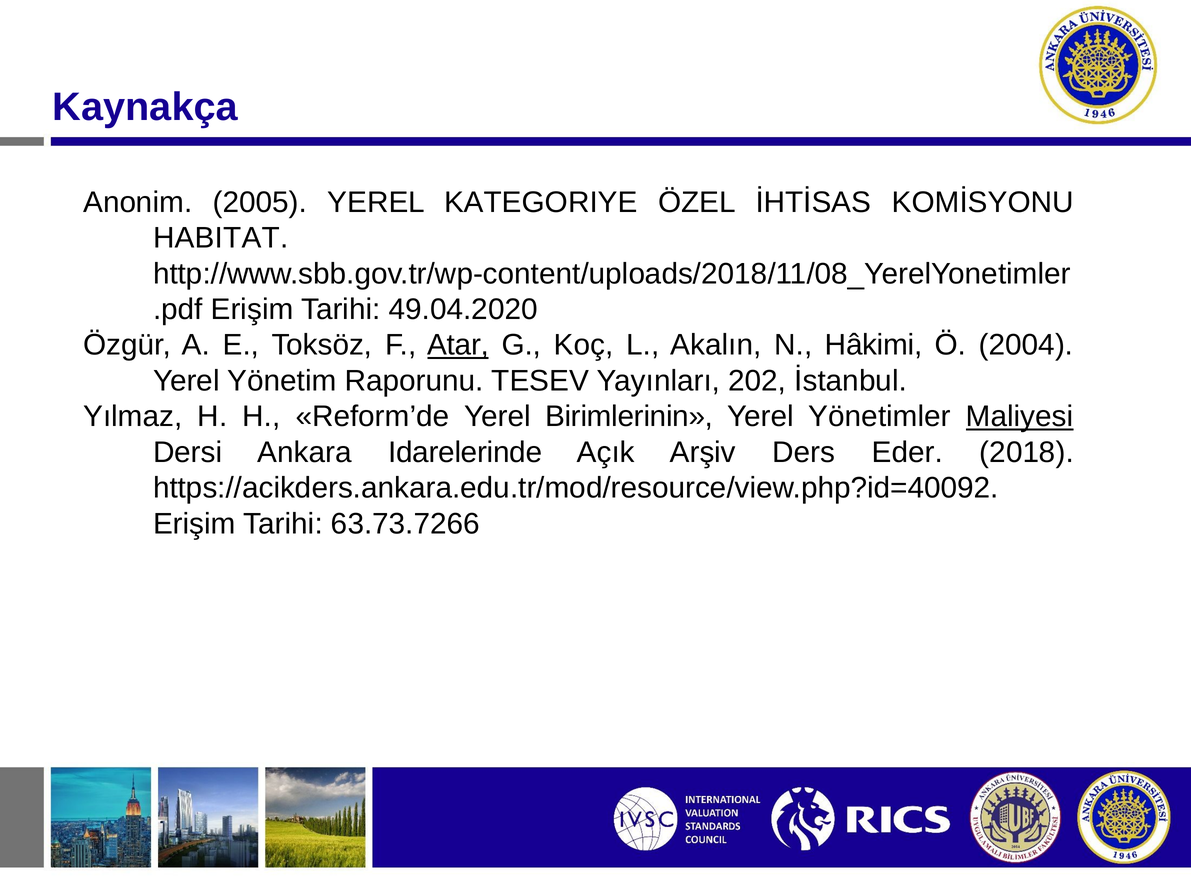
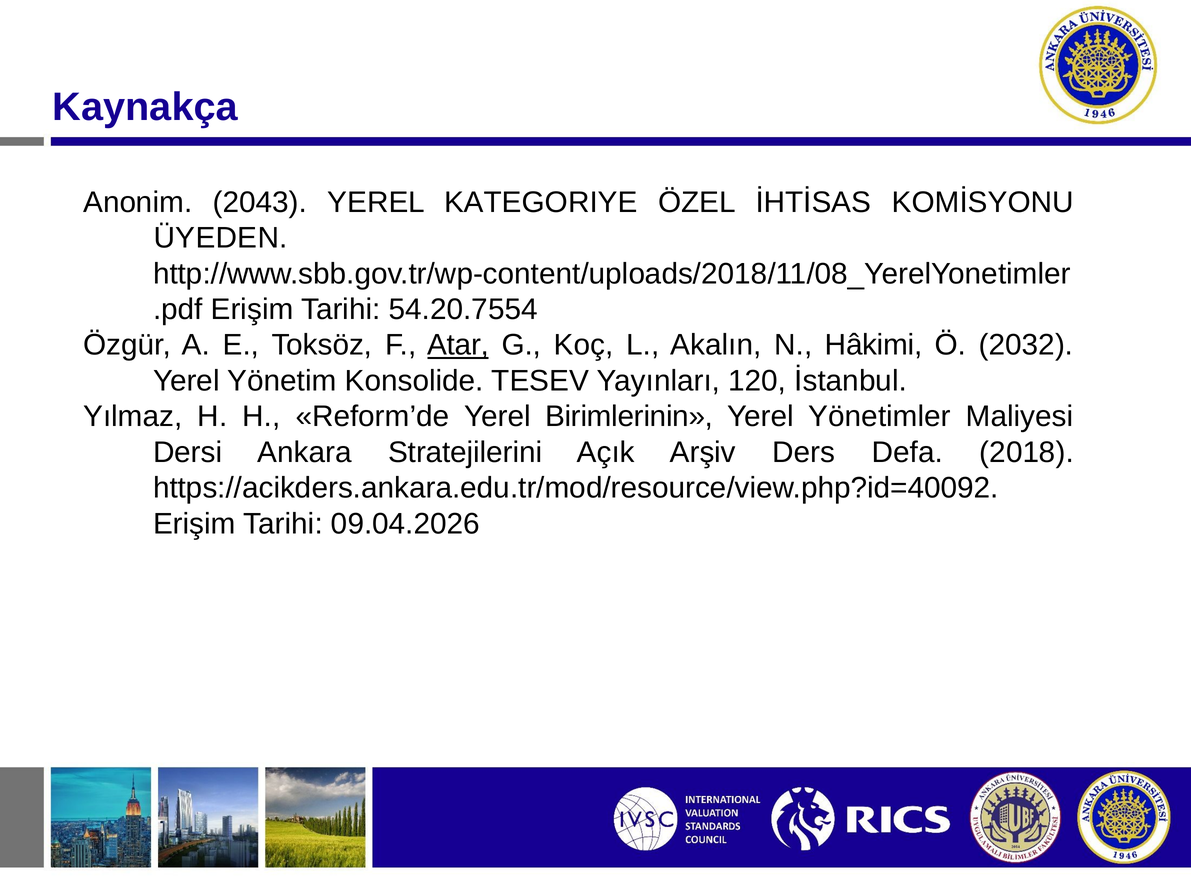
2005: 2005 -> 2043
HABITAT: HABITAT -> ÜYEDEN
49.04.2020: 49.04.2020 -> 54.20.7554
2004: 2004 -> 2032
Raporunu: Raporunu -> Konsolide
202: 202 -> 120
Maliyesi underline: present -> none
Idarelerinde: Idarelerinde -> Stratejilerini
Eder: Eder -> Defa
63.73.7266: 63.73.7266 -> 09.04.2026
